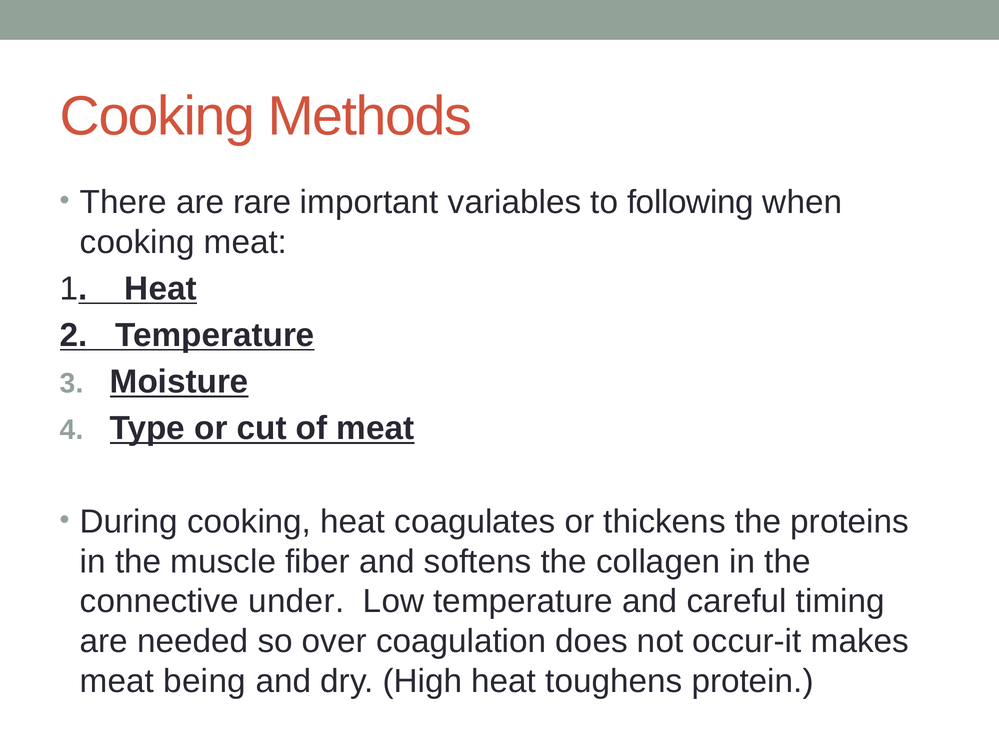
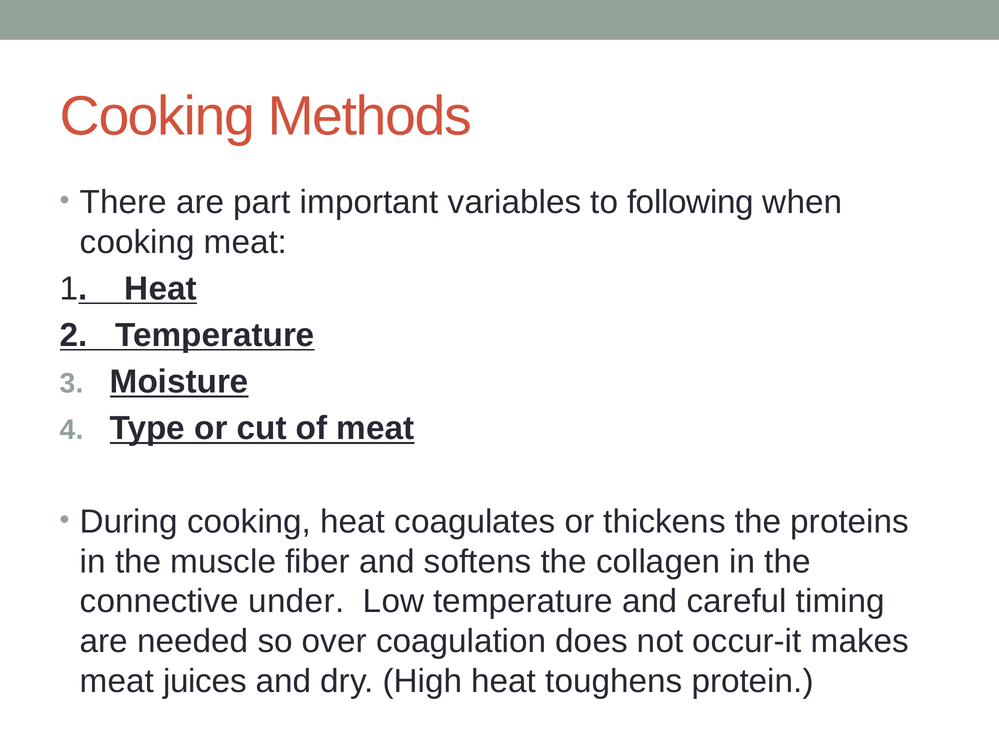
rare: rare -> part
being: being -> juices
